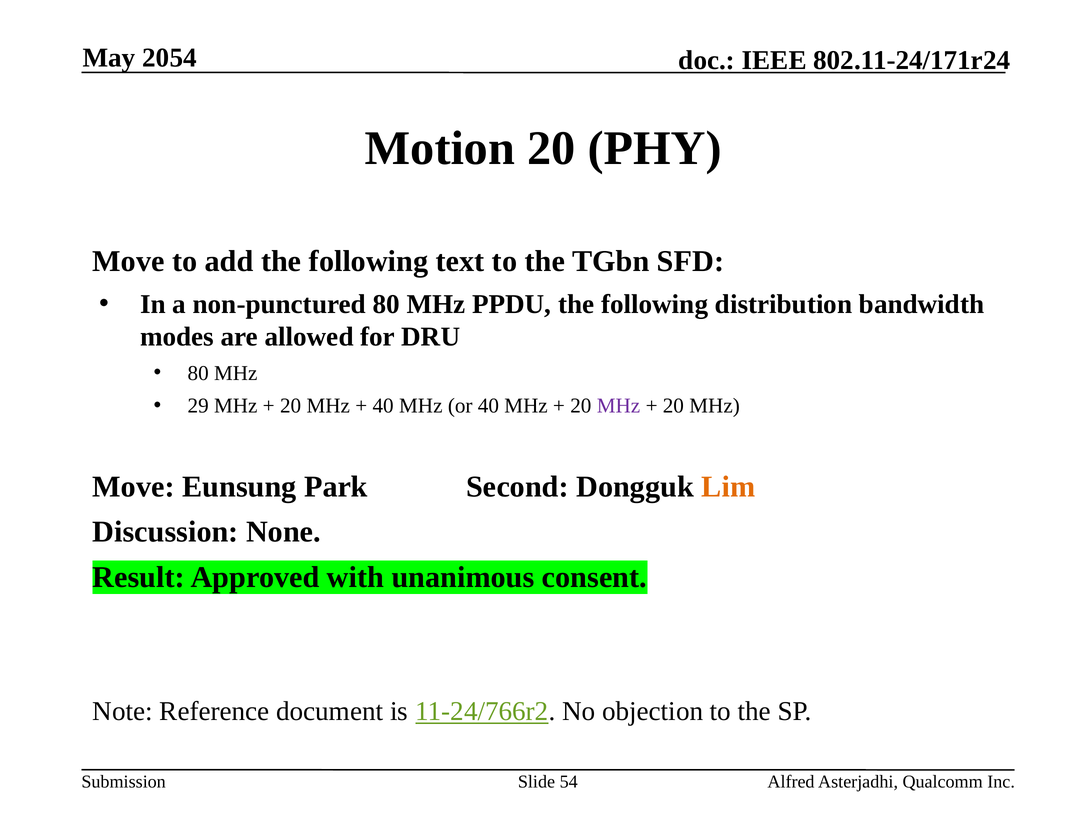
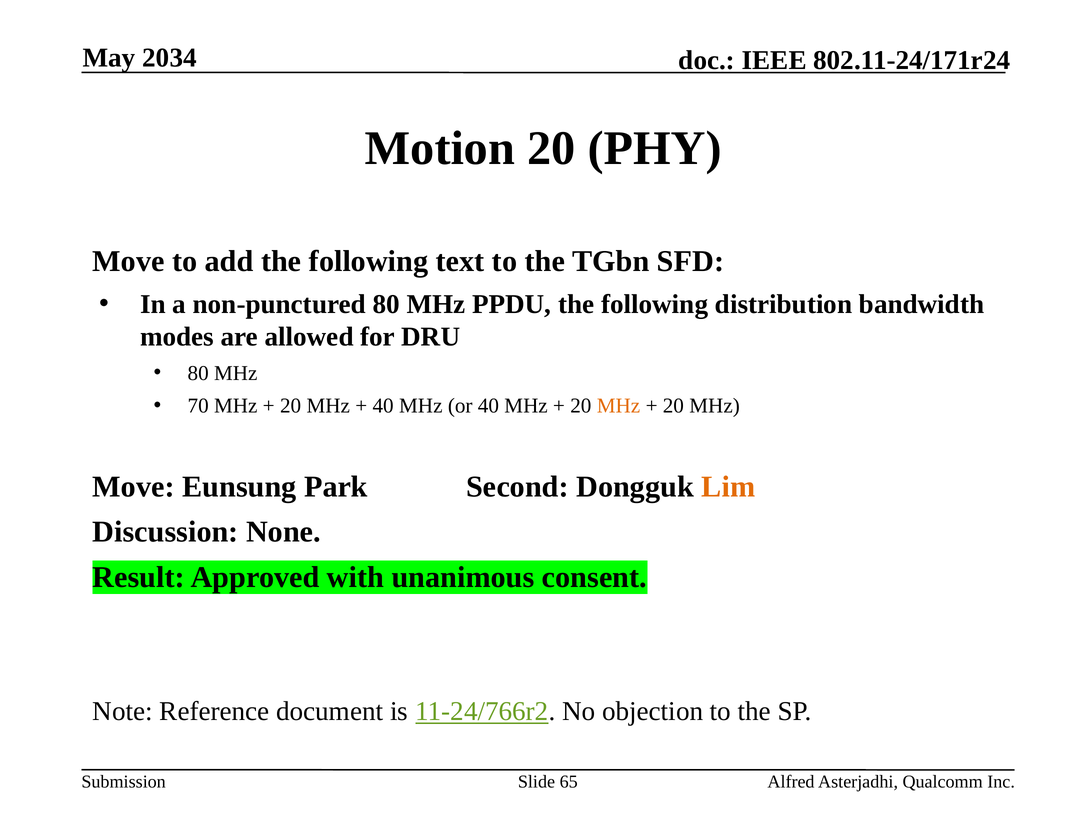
2054: 2054 -> 2034
29: 29 -> 70
MHz at (618, 406) colour: purple -> orange
54: 54 -> 65
